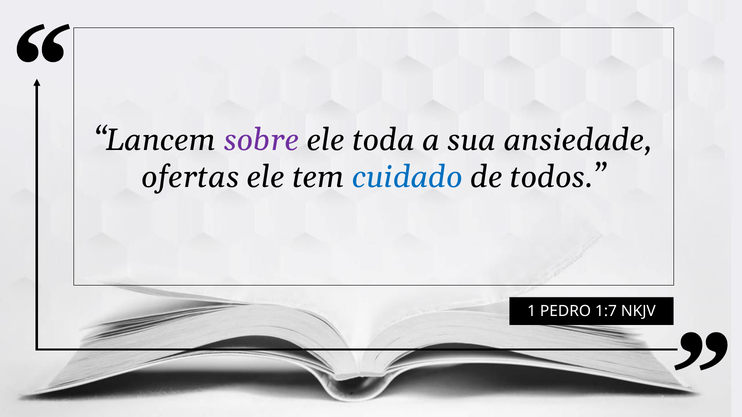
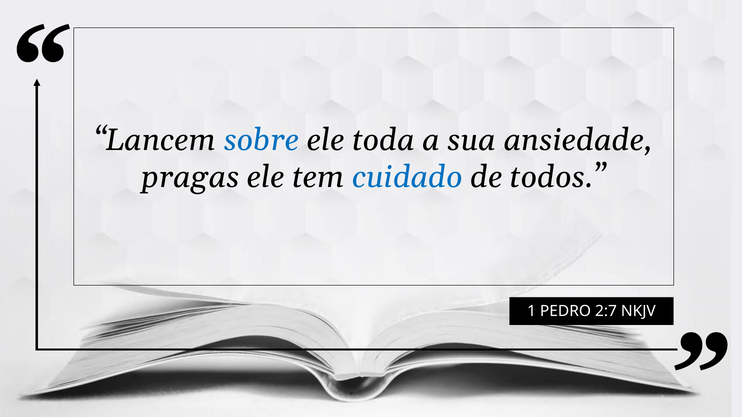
sobre colour: purple -> blue
ofertas: ofertas -> pragas
1:7: 1:7 -> 2:7
